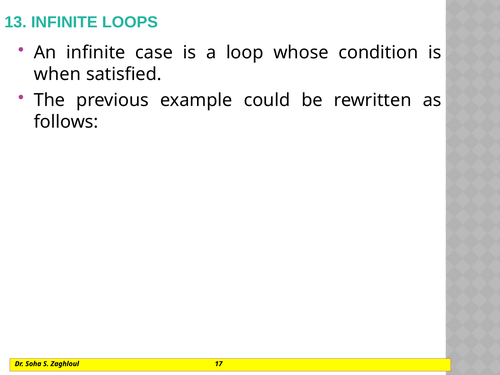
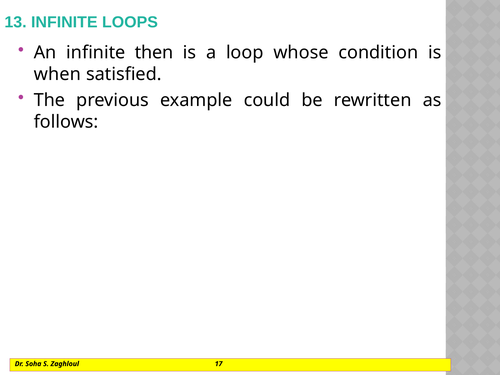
case: case -> then
